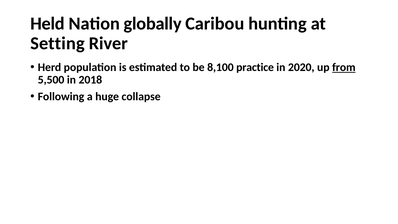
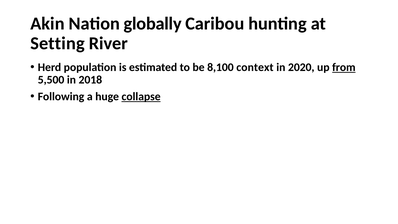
Held: Held -> Akin
practice: practice -> context
collapse underline: none -> present
